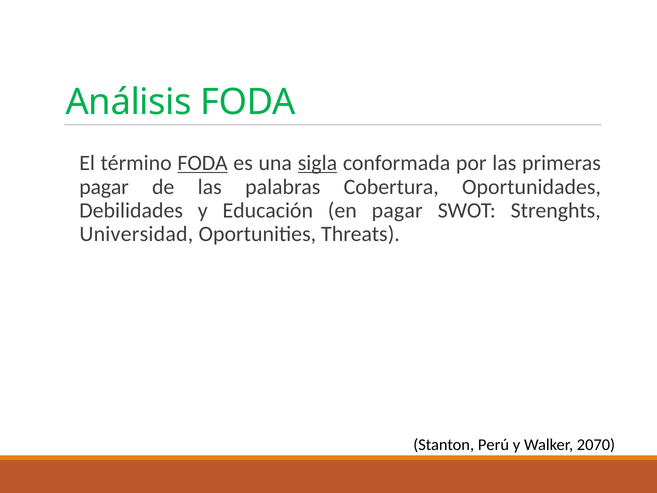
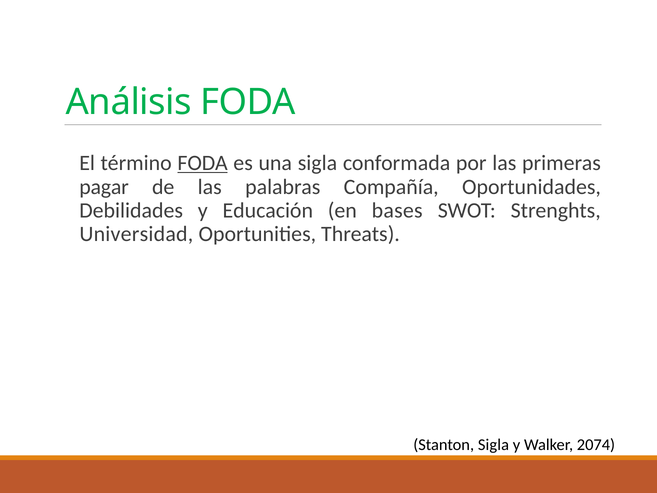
sigla at (317, 163) underline: present -> none
Cobertura: Cobertura -> Compañía
en pagar: pagar -> bases
Stanton Perú: Perú -> Sigla
2070: 2070 -> 2074
